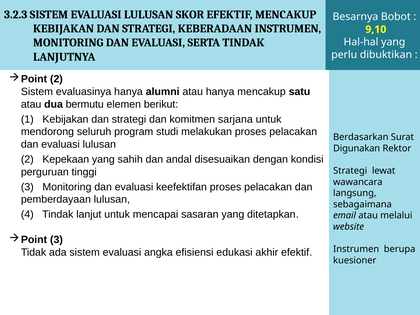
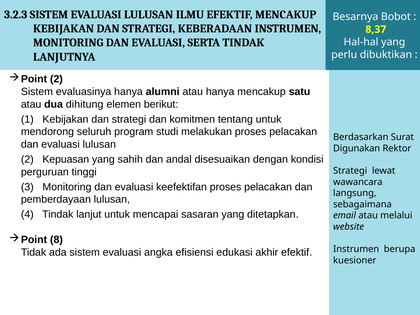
SKOR: SKOR -> ILMU
9,10: 9,10 -> 8,37
bermutu: bermutu -> dihitung
sarjana: sarjana -> tentang
Kepekaan: Kepekaan -> Kepuasan
3 at (56, 240): 3 -> 8
